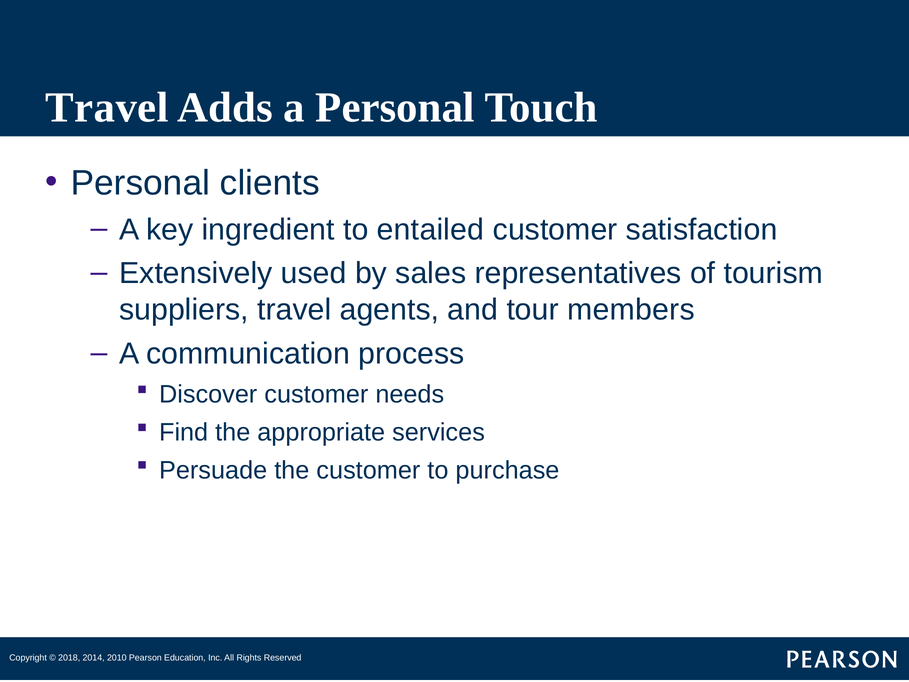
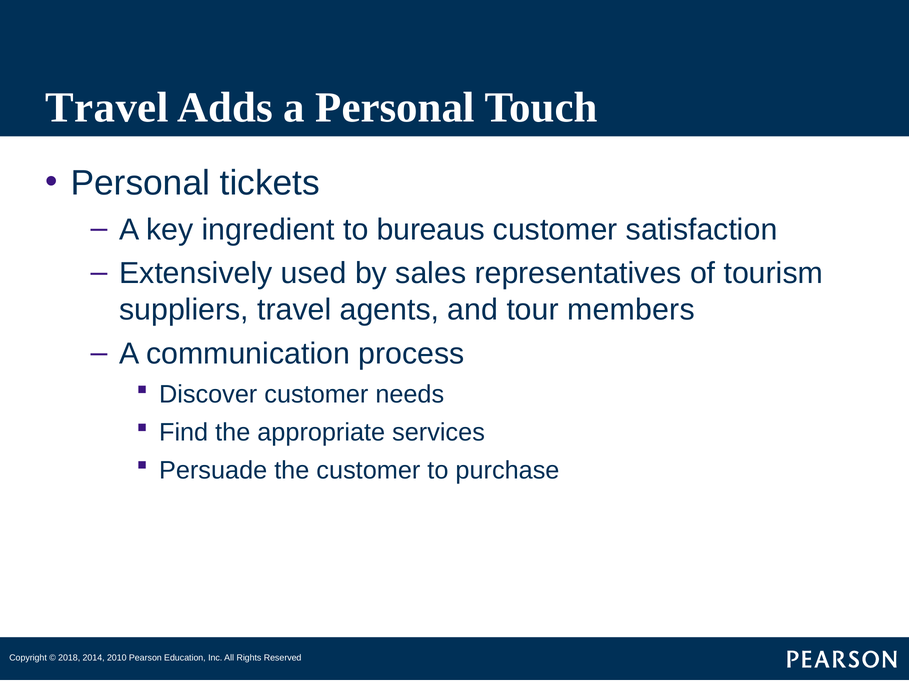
clients: clients -> tickets
entailed: entailed -> bureaus
